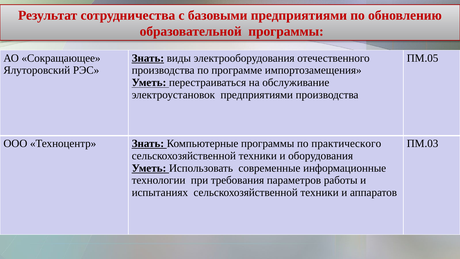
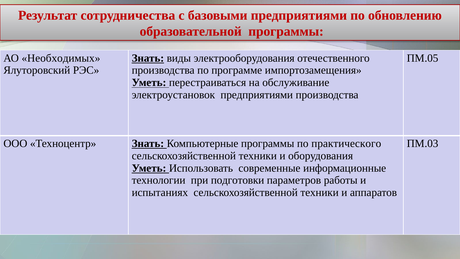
Сокращающее: Сокращающее -> Необходимых
требования: требования -> подготовки
